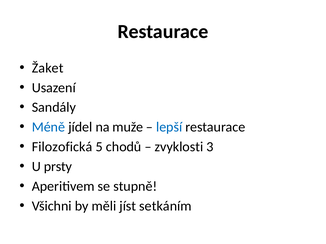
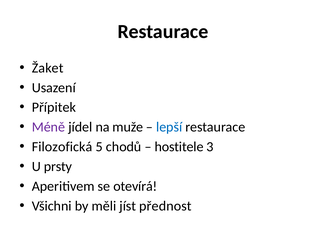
Sandály: Sandály -> Přípitek
Méně colour: blue -> purple
zvyklosti: zvyklosti -> hostitele
stupně: stupně -> otevírá
setkáním: setkáním -> přednost
